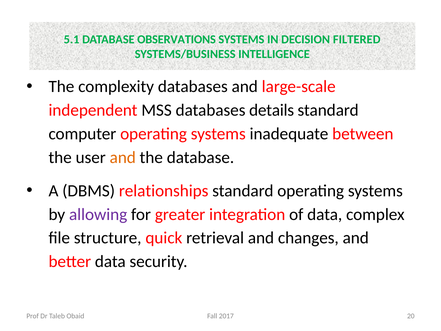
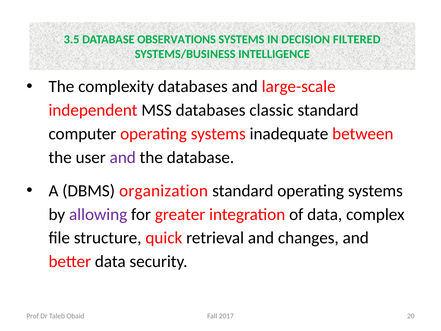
5.1: 5.1 -> 3.5
details: details -> classic
and at (123, 157) colour: orange -> purple
relationships: relationships -> organization
